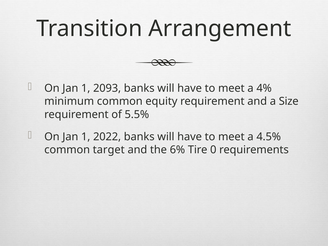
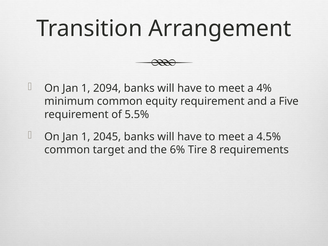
2093: 2093 -> 2094
Size: Size -> Five
2022: 2022 -> 2045
0: 0 -> 8
